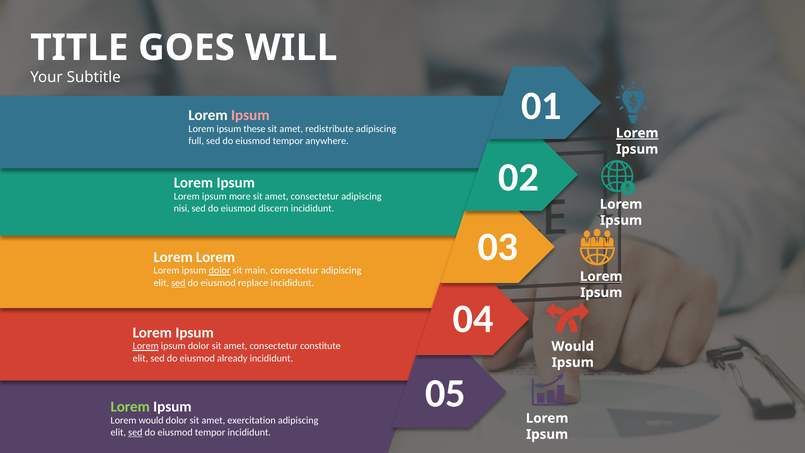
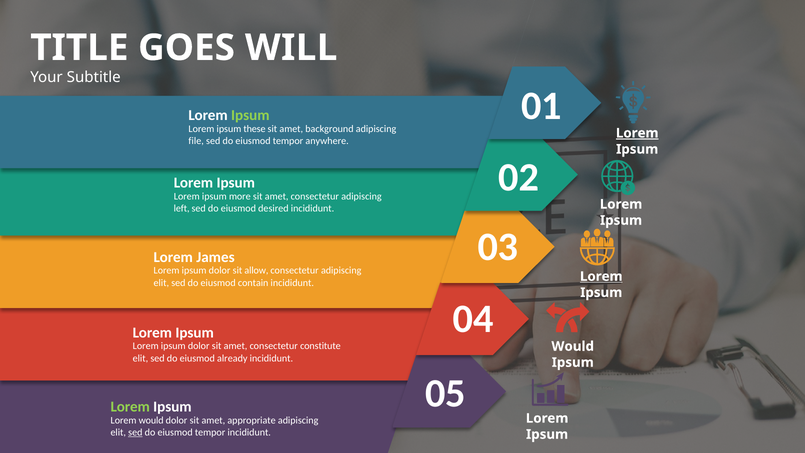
Ipsum at (250, 115) colour: pink -> light green
redistribute: redistribute -> background
full: full -> file
nisi: nisi -> left
discern: discern -> desired
Lorem at (216, 257): Lorem -> James
dolor at (220, 271) underline: present -> none
main: main -> allow
sed at (178, 283) underline: present -> none
replace: replace -> contain
Lorem at (146, 346) underline: present -> none
exercitation: exercitation -> appropriate
